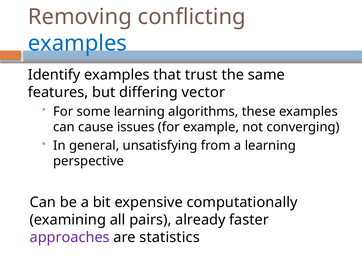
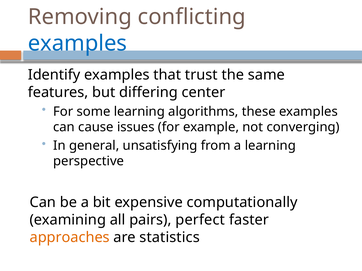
vector: vector -> center
already: already -> perfect
approaches colour: purple -> orange
